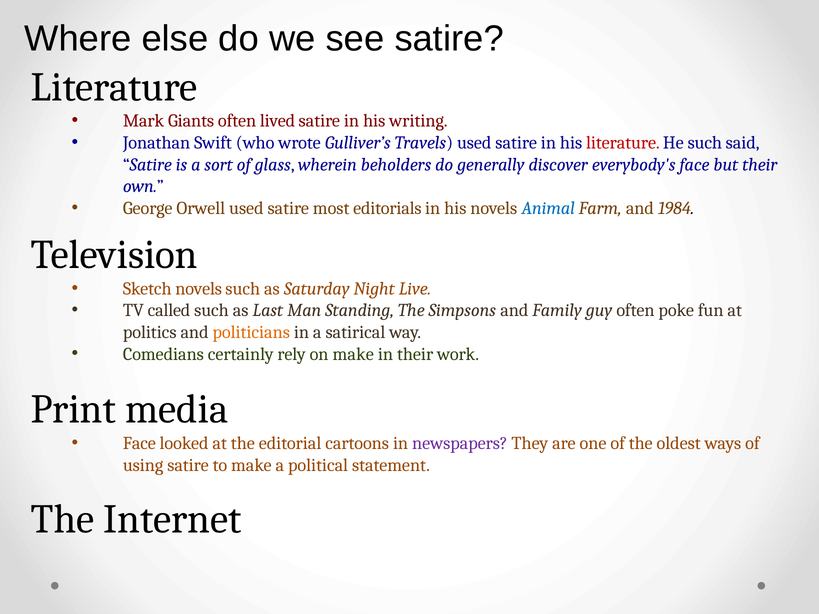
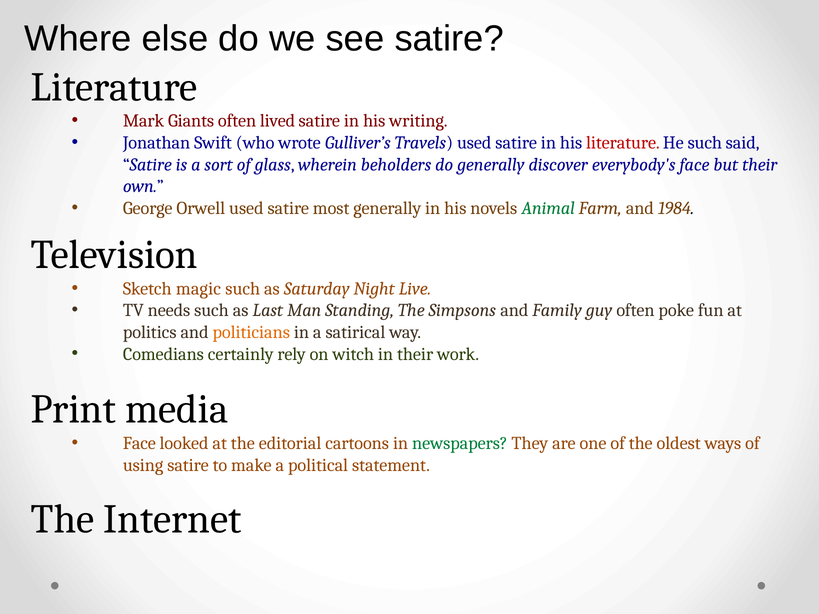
most editorials: editorials -> generally
Animal colour: blue -> green
Sketch novels: novels -> magic
called: called -> needs
on make: make -> witch
newspapers colour: purple -> green
